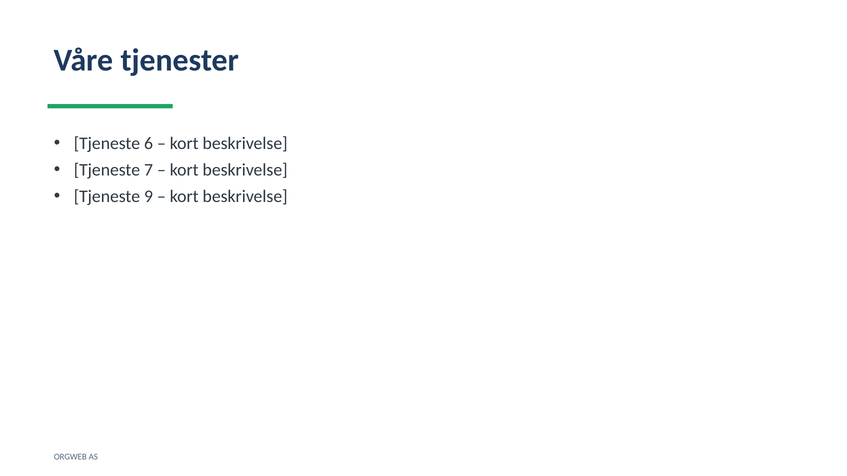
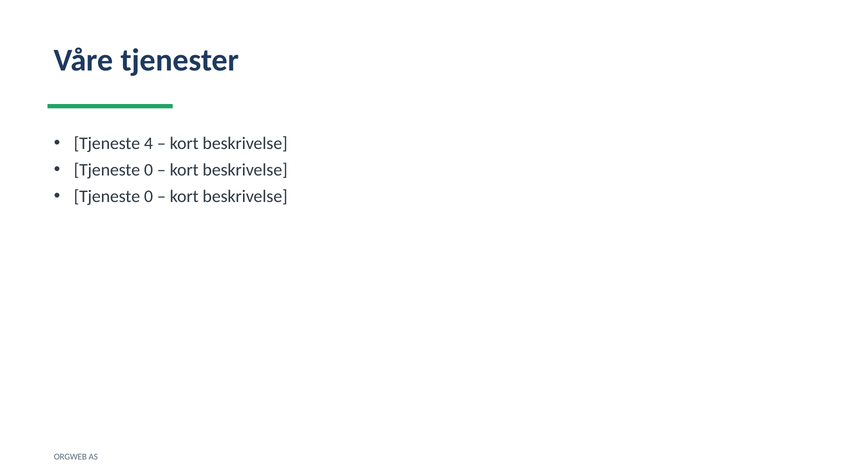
6: 6 -> 4
7 at (148, 170): 7 -> 0
9 at (148, 196): 9 -> 0
